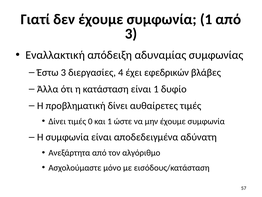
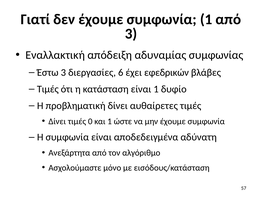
4: 4 -> 6
Άλλα at (48, 89): Άλλα -> Τιμές
